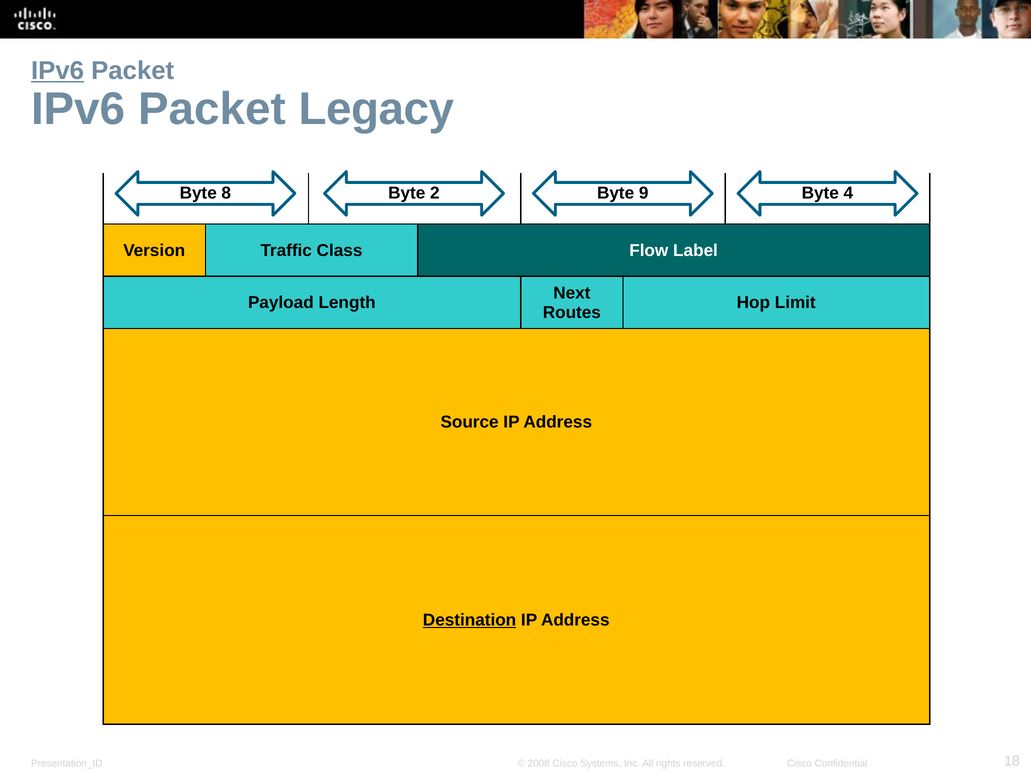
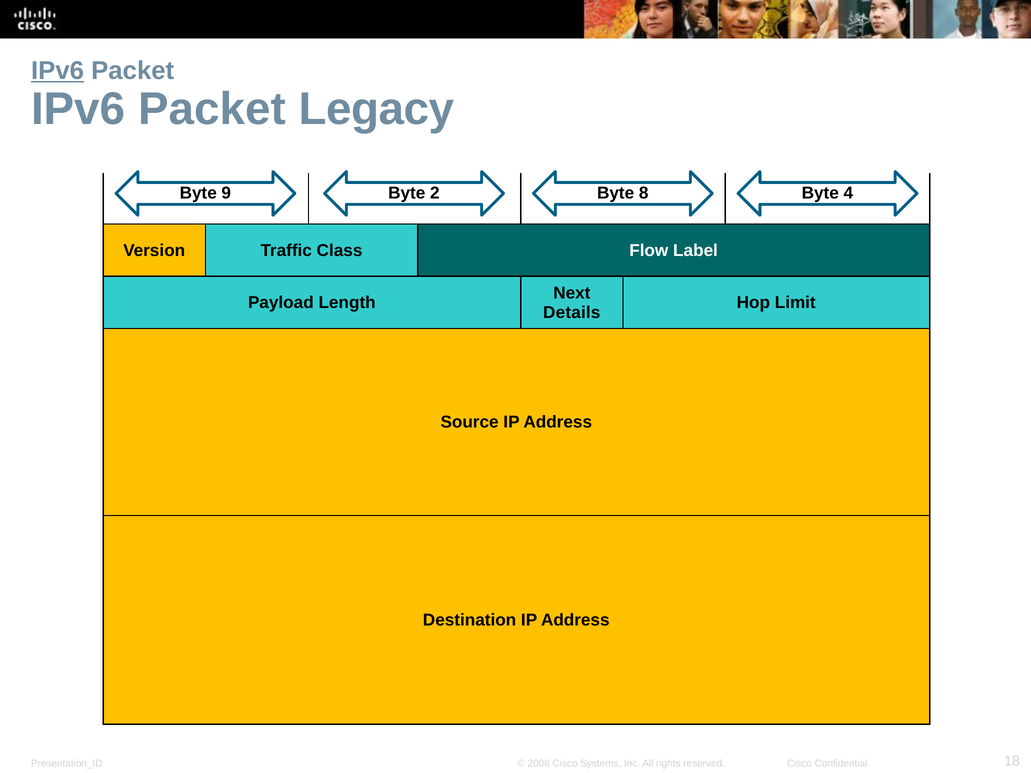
8: 8 -> 9
9: 9 -> 8
Routes: Routes -> Details
Destination underline: present -> none
